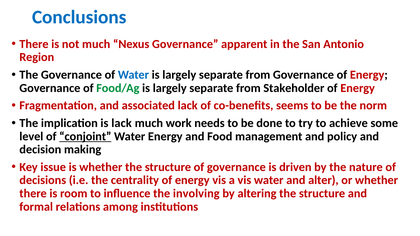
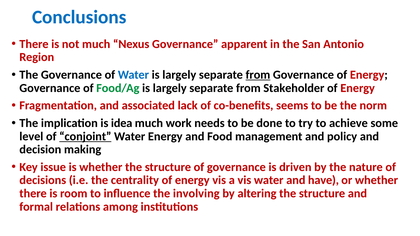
from at (258, 75) underline: none -> present
is lack: lack -> idea
alter: alter -> have
